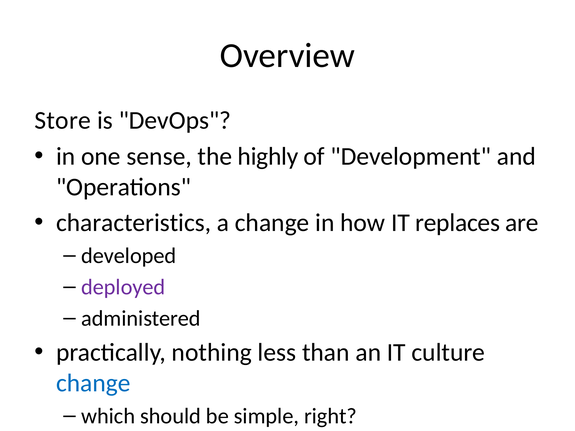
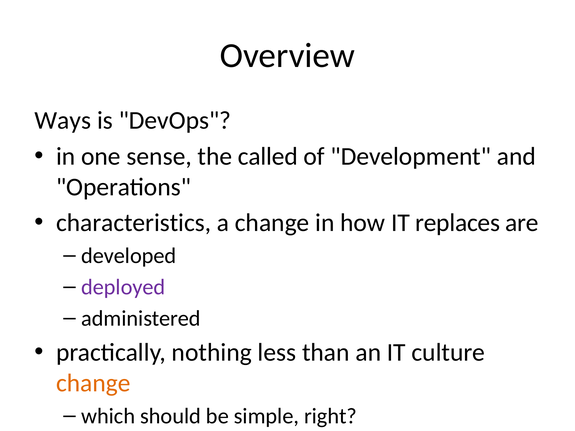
Store: Store -> Ways
highly: highly -> called
change at (93, 383) colour: blue -> orange
